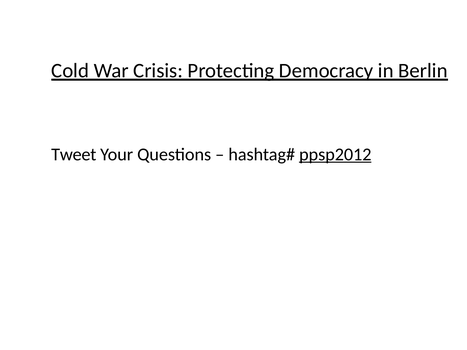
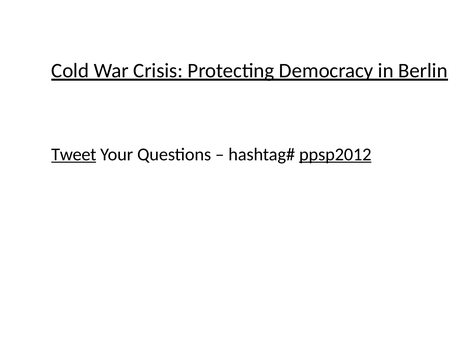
Tweet underline: none -> present
